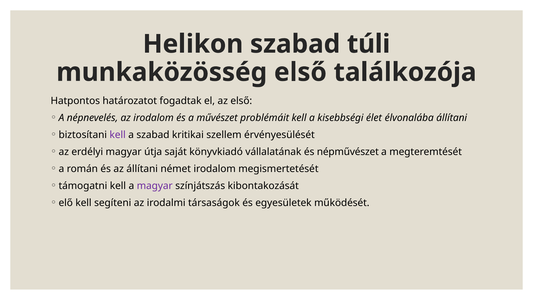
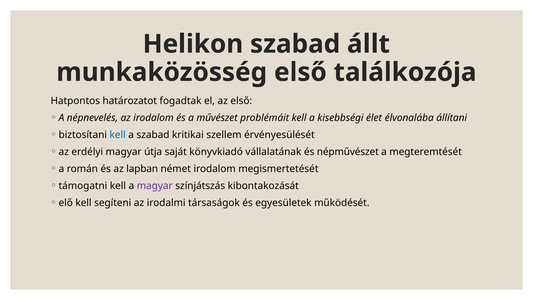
túli: túli -> állt
kell at (118, 135) colour: purple -> blue
az állítani: állítani -> lapban
